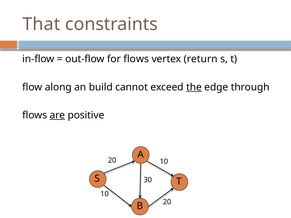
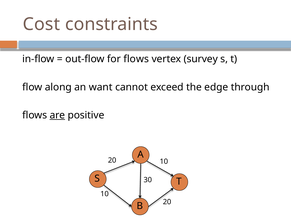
That: That -> Cost
return: return -> survey
build: build -> want
the underline: present -> none
